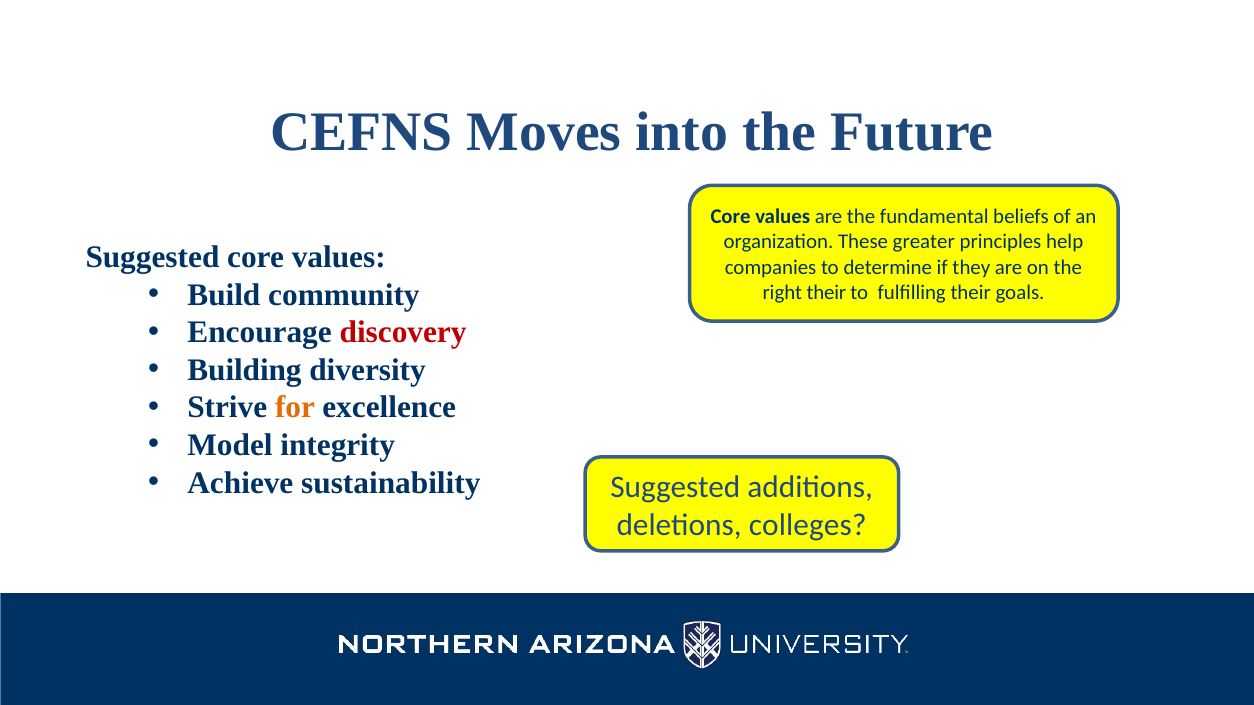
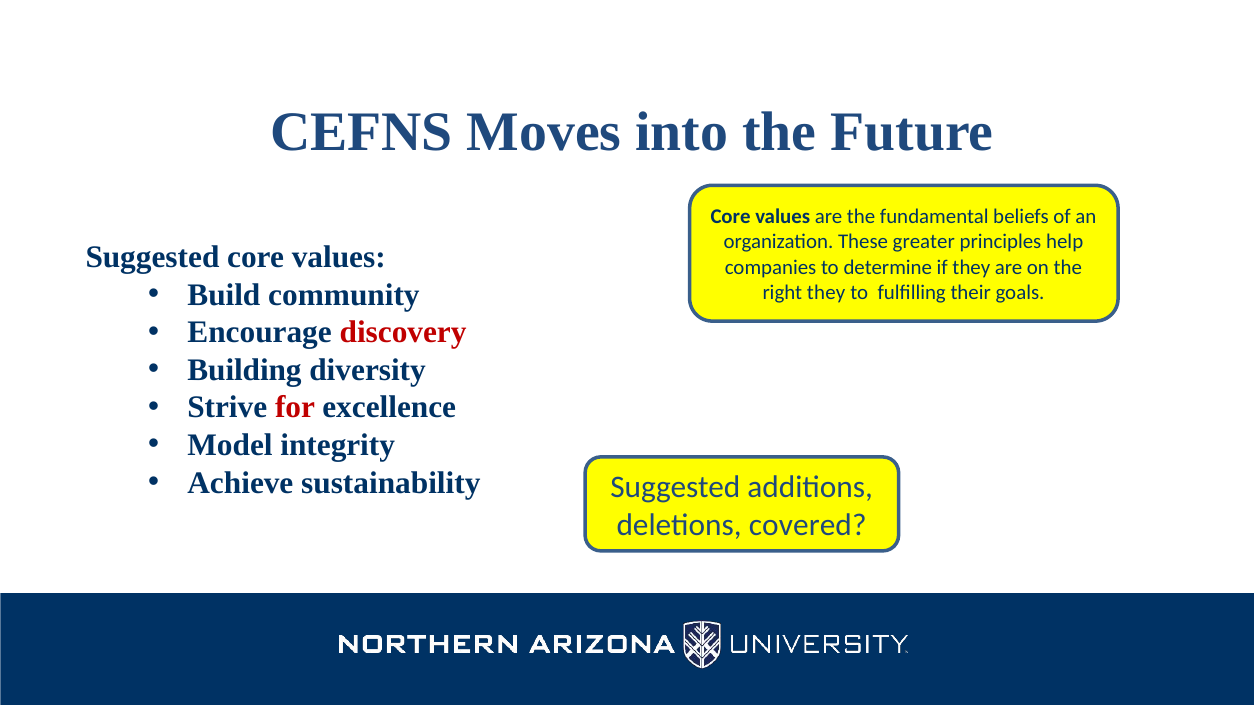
right their: their -> they
for colour: orange -> red
colleges: colleges -> covered
